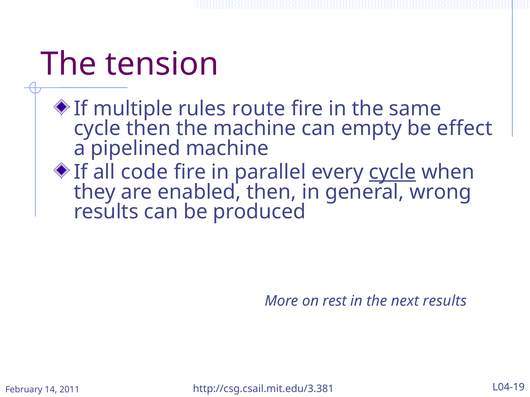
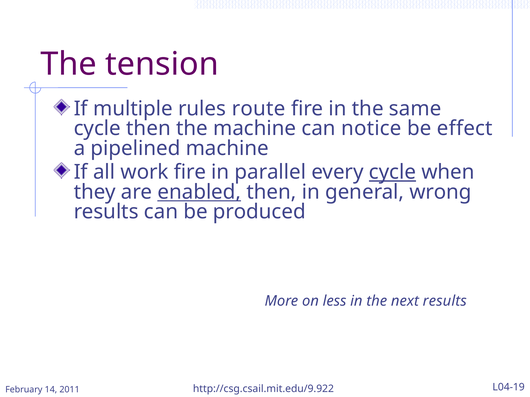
empty: empty -> notice
code: code -> work
enabled underline: none -> present
rest: rest -> less
http://csg.csail.mit.edu/3.381: http://csg.csail.mit.edu/3.381 -> http://csg.csail.mit.edu/9.922
